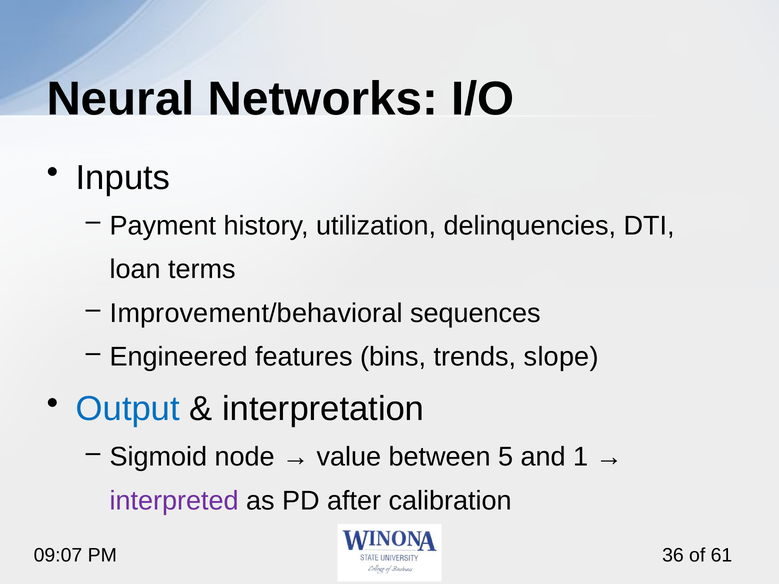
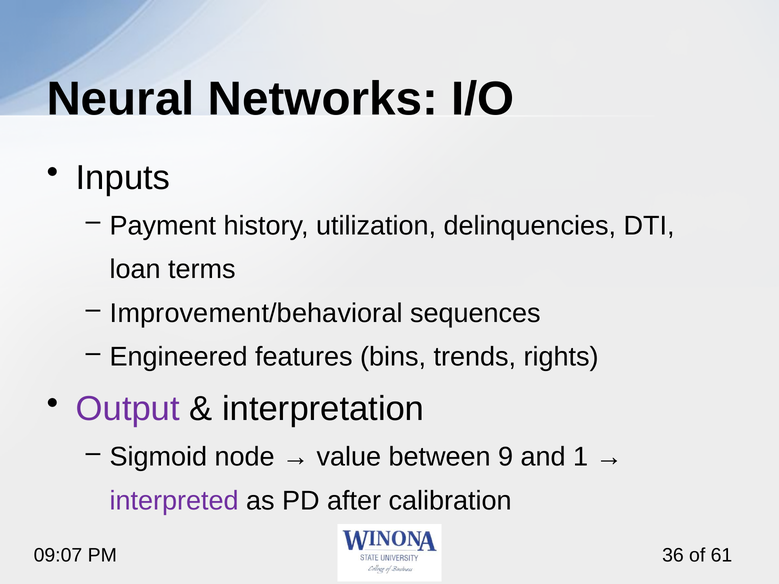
slope: slope -> rights
Output colour: blue -> purple
5: 5 -> 9
